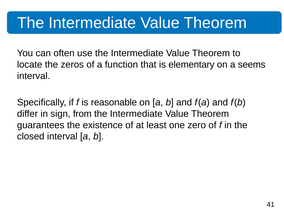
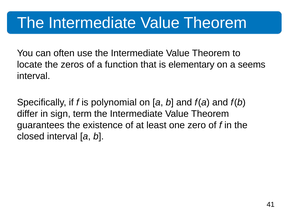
reasonable: reasonable -> polynomial
from: from -> term
